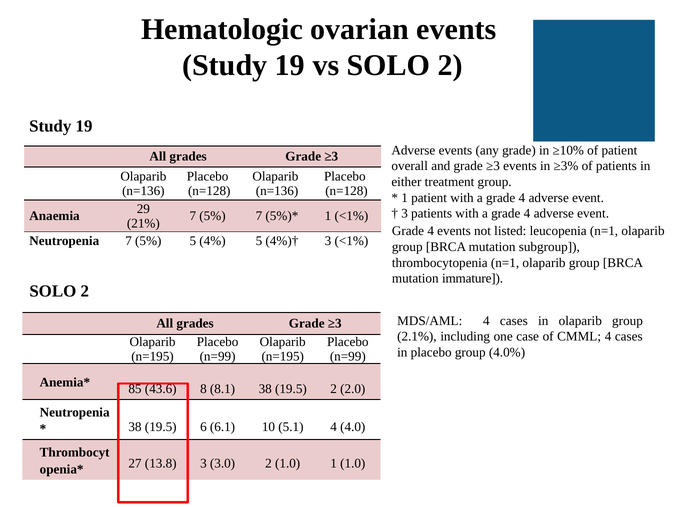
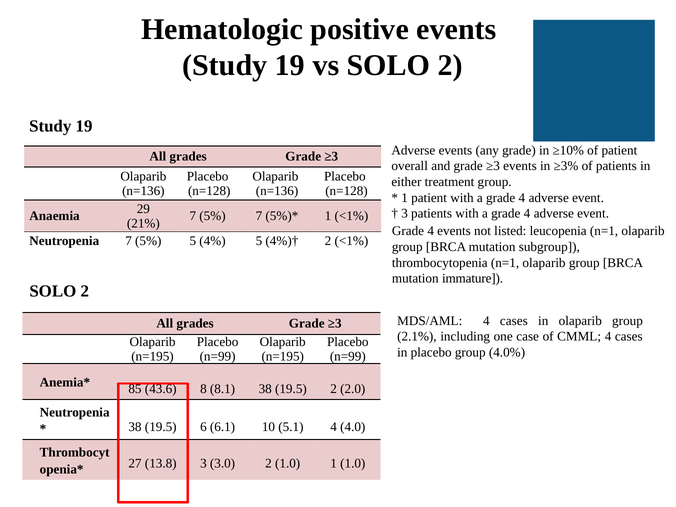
ovarian: ovarian -> positive
4%)† 3: 3 -> 2
